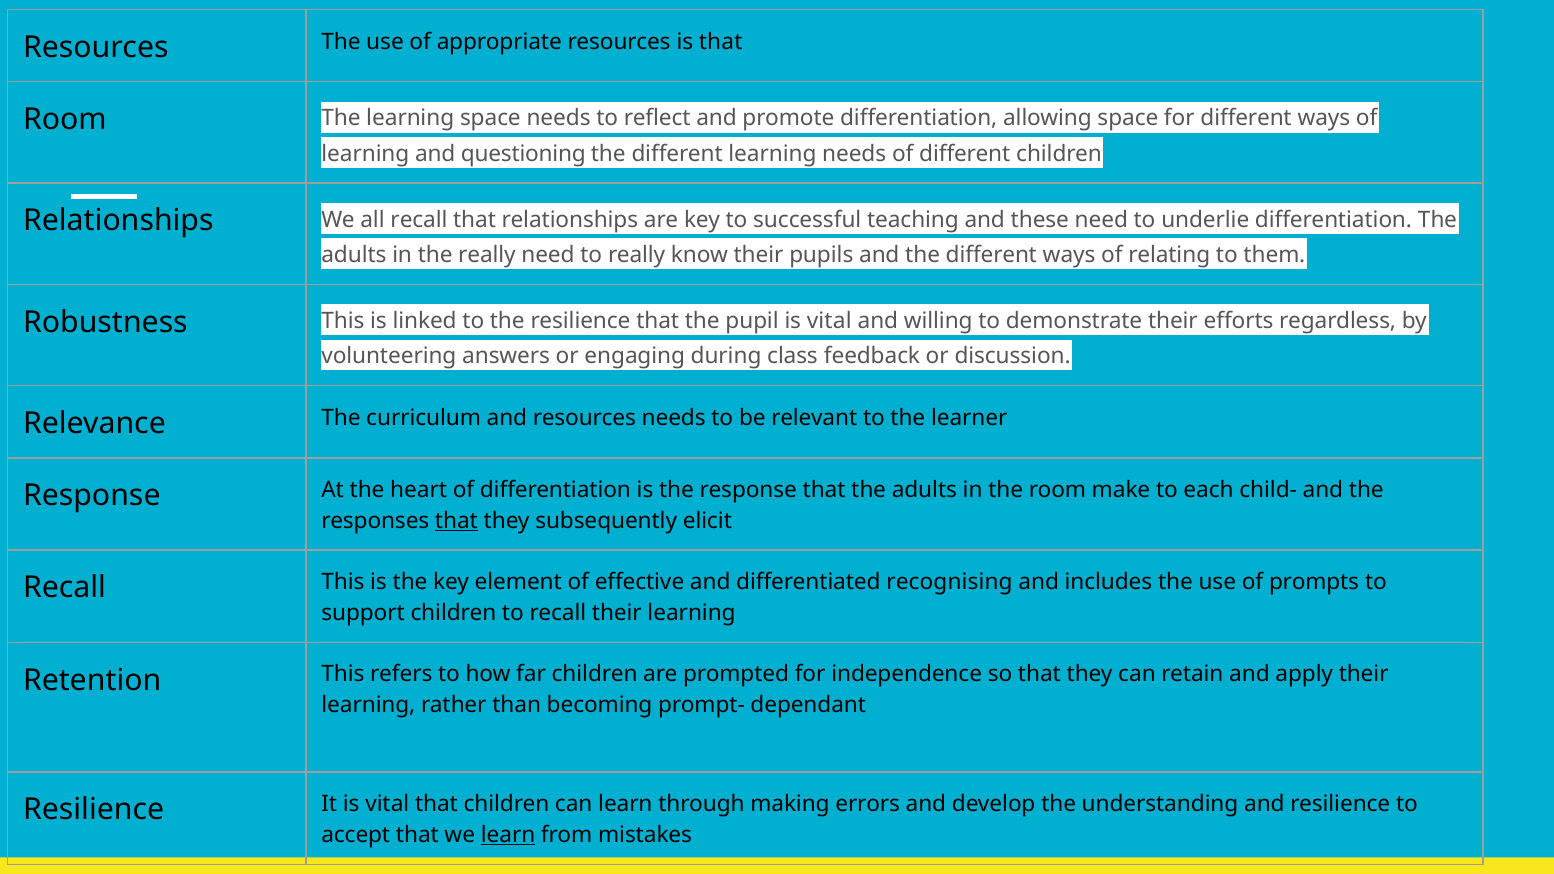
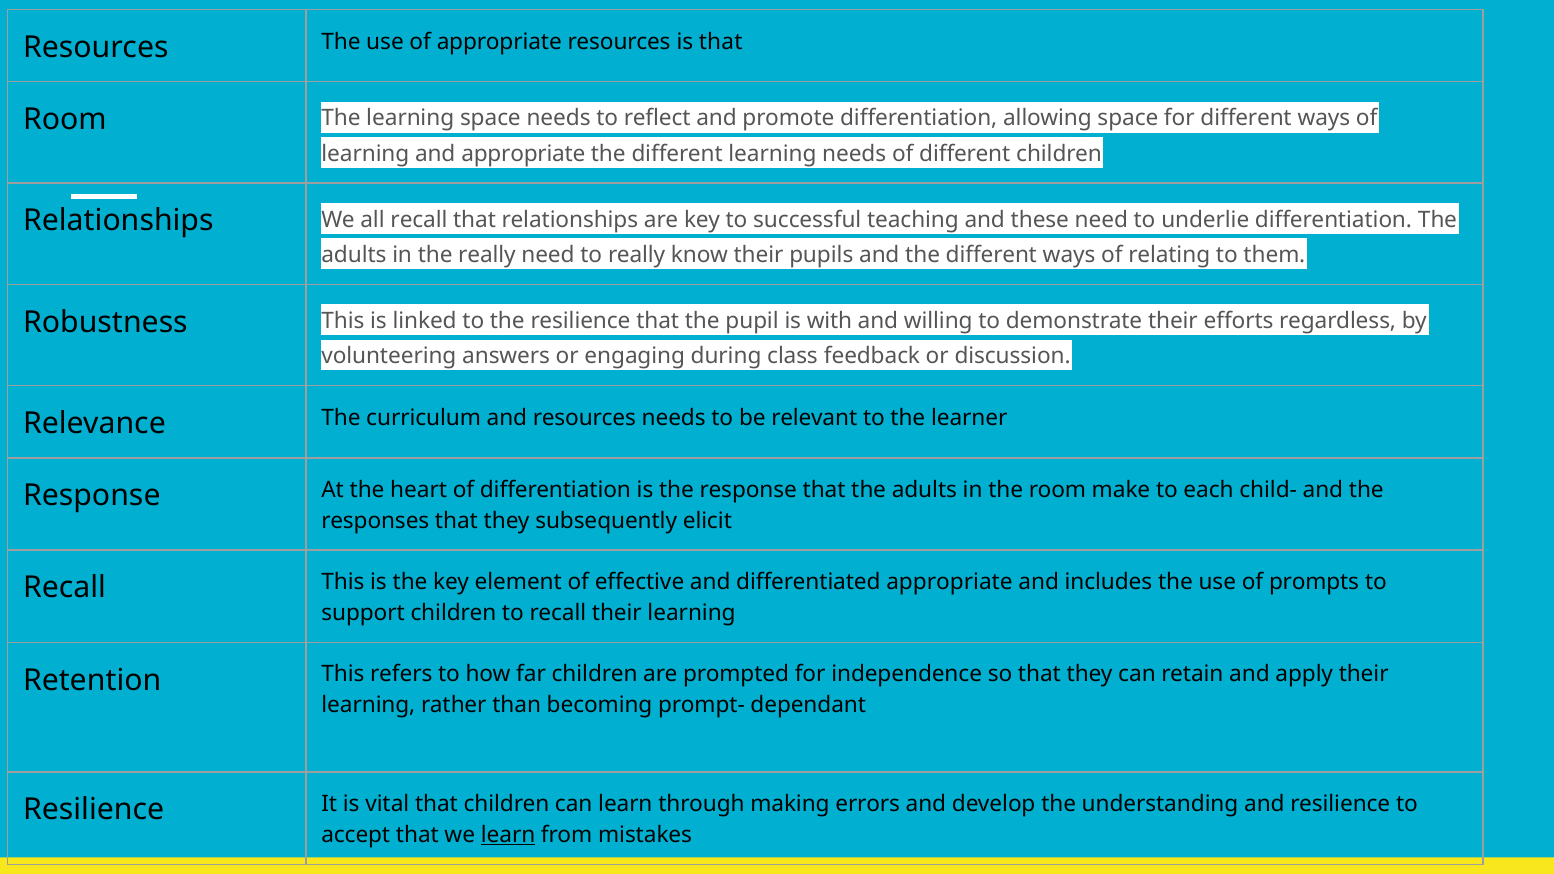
and questioning: questioning -> appropriate
pupil is vital: vital -> with
that at (456, 521) underline: present -> none
differentiated recognising: recognising -> appropriate
